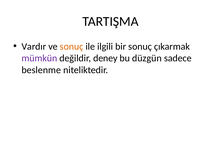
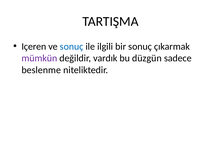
Vardır: Vardır -> Içeren
sonuç at (72, 46) colour: orange -> blue
deney: deney -> vardık
